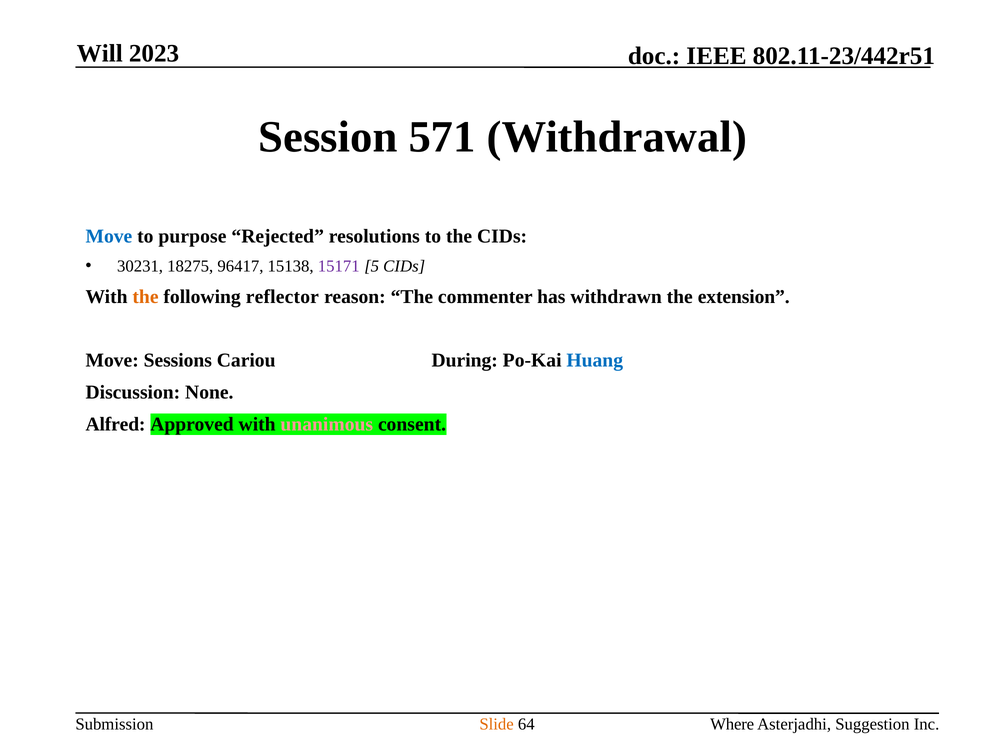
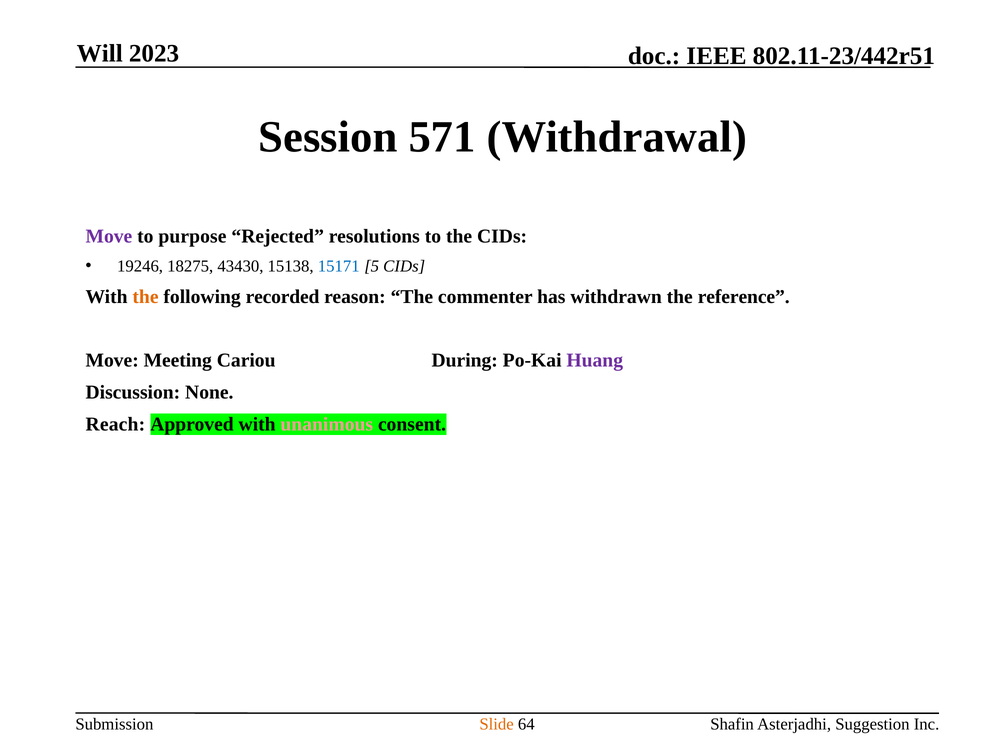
Move at (109, 236) colour: blue -> purple
30231: 30231 -> 19246
96417: 96417 -> 43430
15171 colour: purple -> blue
reflector: reflector -> recorded
extension: extension -> reference
Sessions: Sessions -> Meeting
Huang colour: blue -> purple
Alfred: Alfred -> Reach
Where: Where -> Shafin
